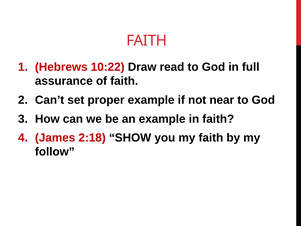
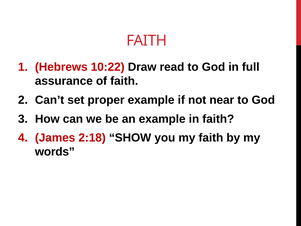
follow: follow -> words
